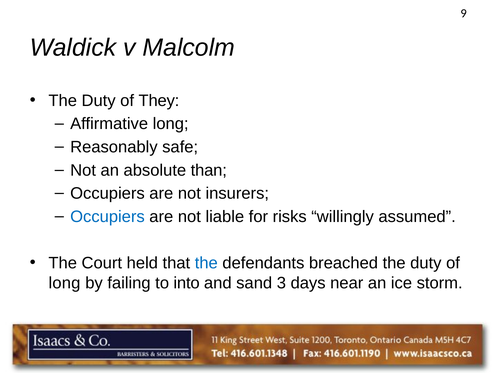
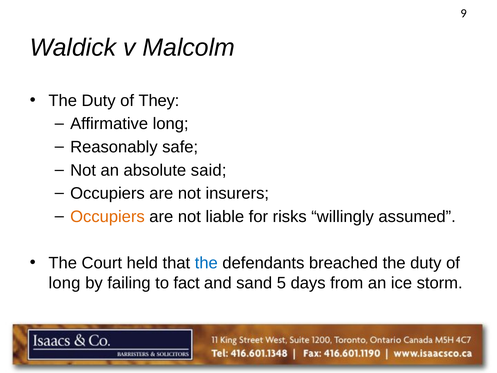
than: than -> said
Occupiers at (107, 216) colour: blue -> orange
into: into -> fact
3: 3 -> 5
near: near -> from
